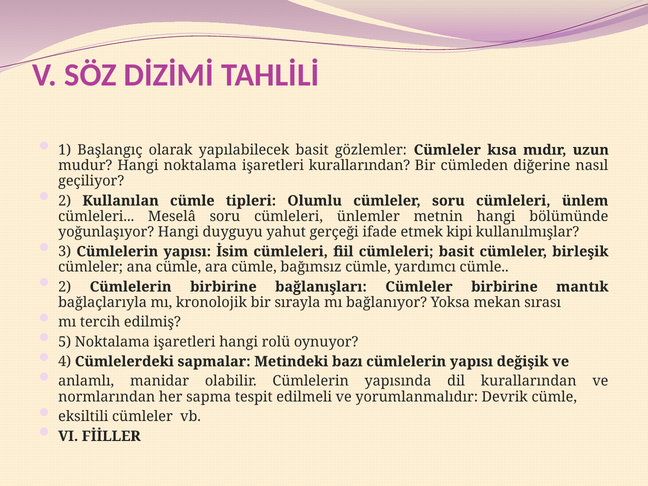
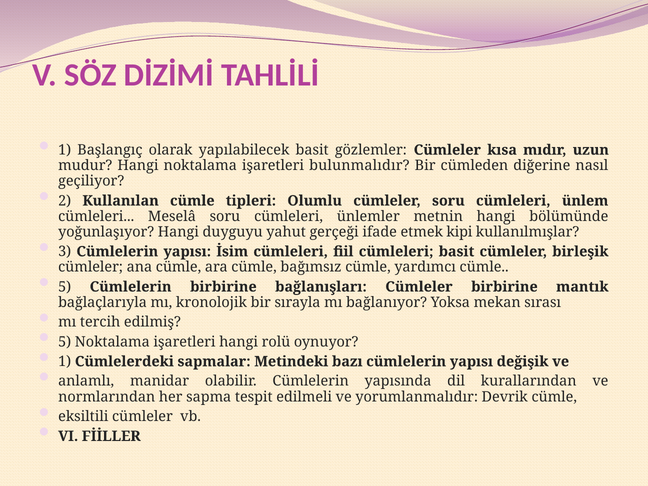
işaretleri kurallarından: kurallarından -> bulunmalıdır
2 at (65, 287): 2 -> 5
4 at (65, 362): 4 -> 1
